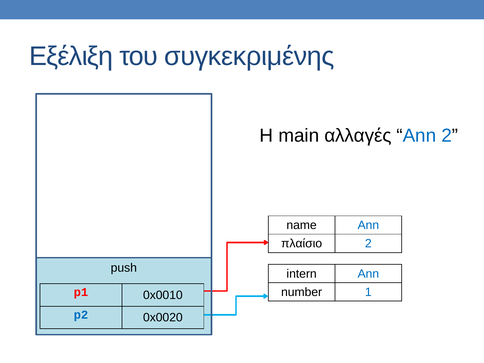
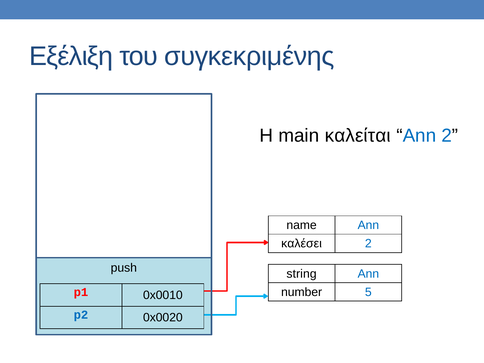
αλλαγές: αλλαγές -> καλείται
πλαίσιο: πλαίσιο -> καλέσει
intern: intern -> string
1: 1 -> 5
